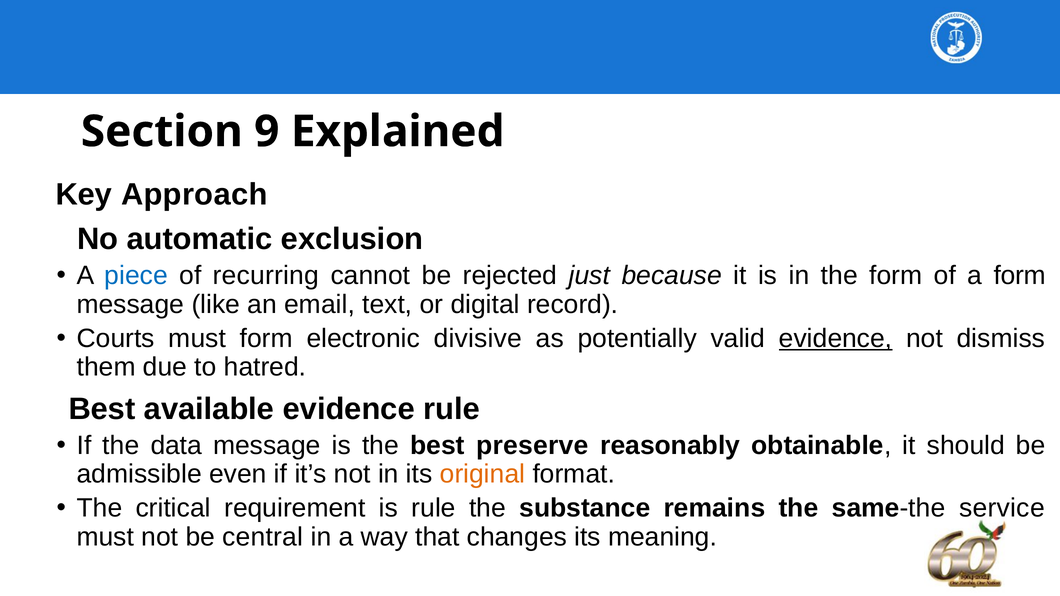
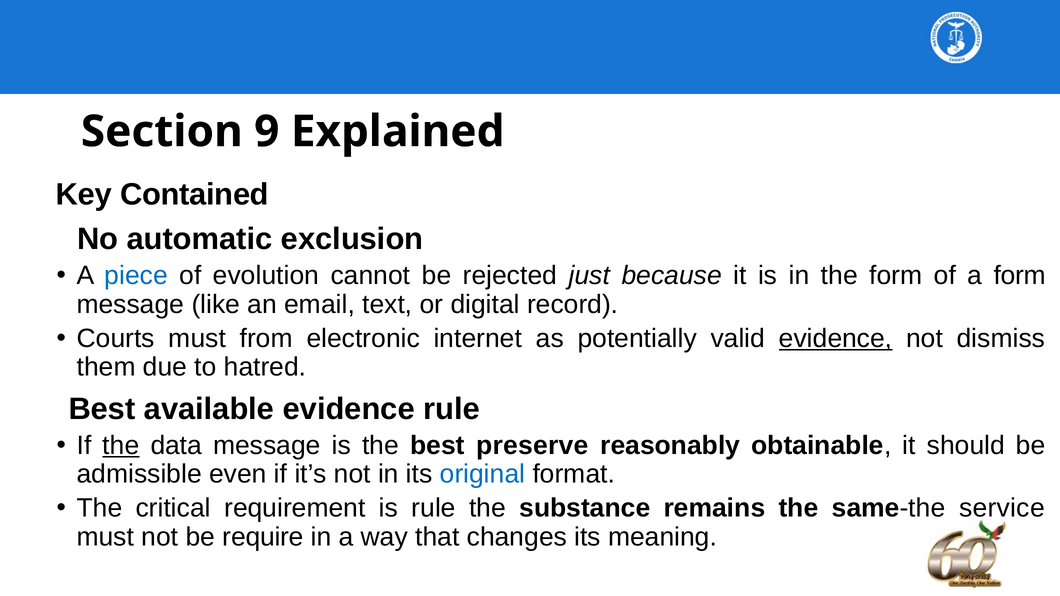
Approach: Approach -> Contained
recurring: recurring -> evolution
must form: form -> from
divisive: divisive -> internet
the at (121, 446) underline: none -> present
original colour: orange -> blue
central: central -> require
